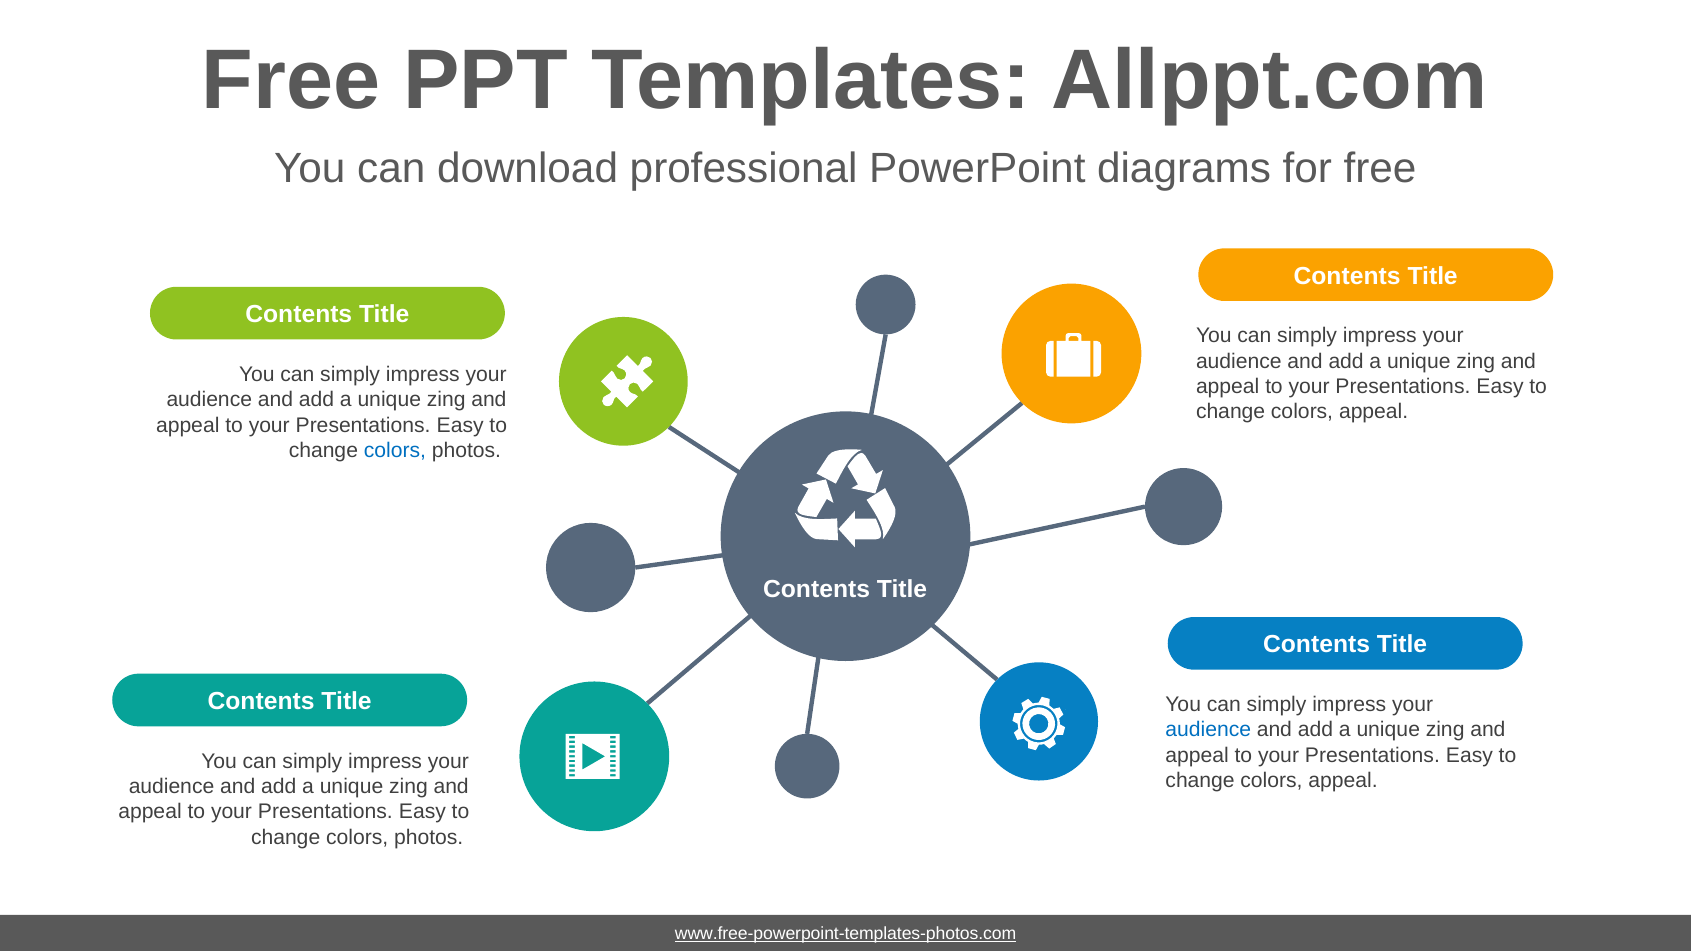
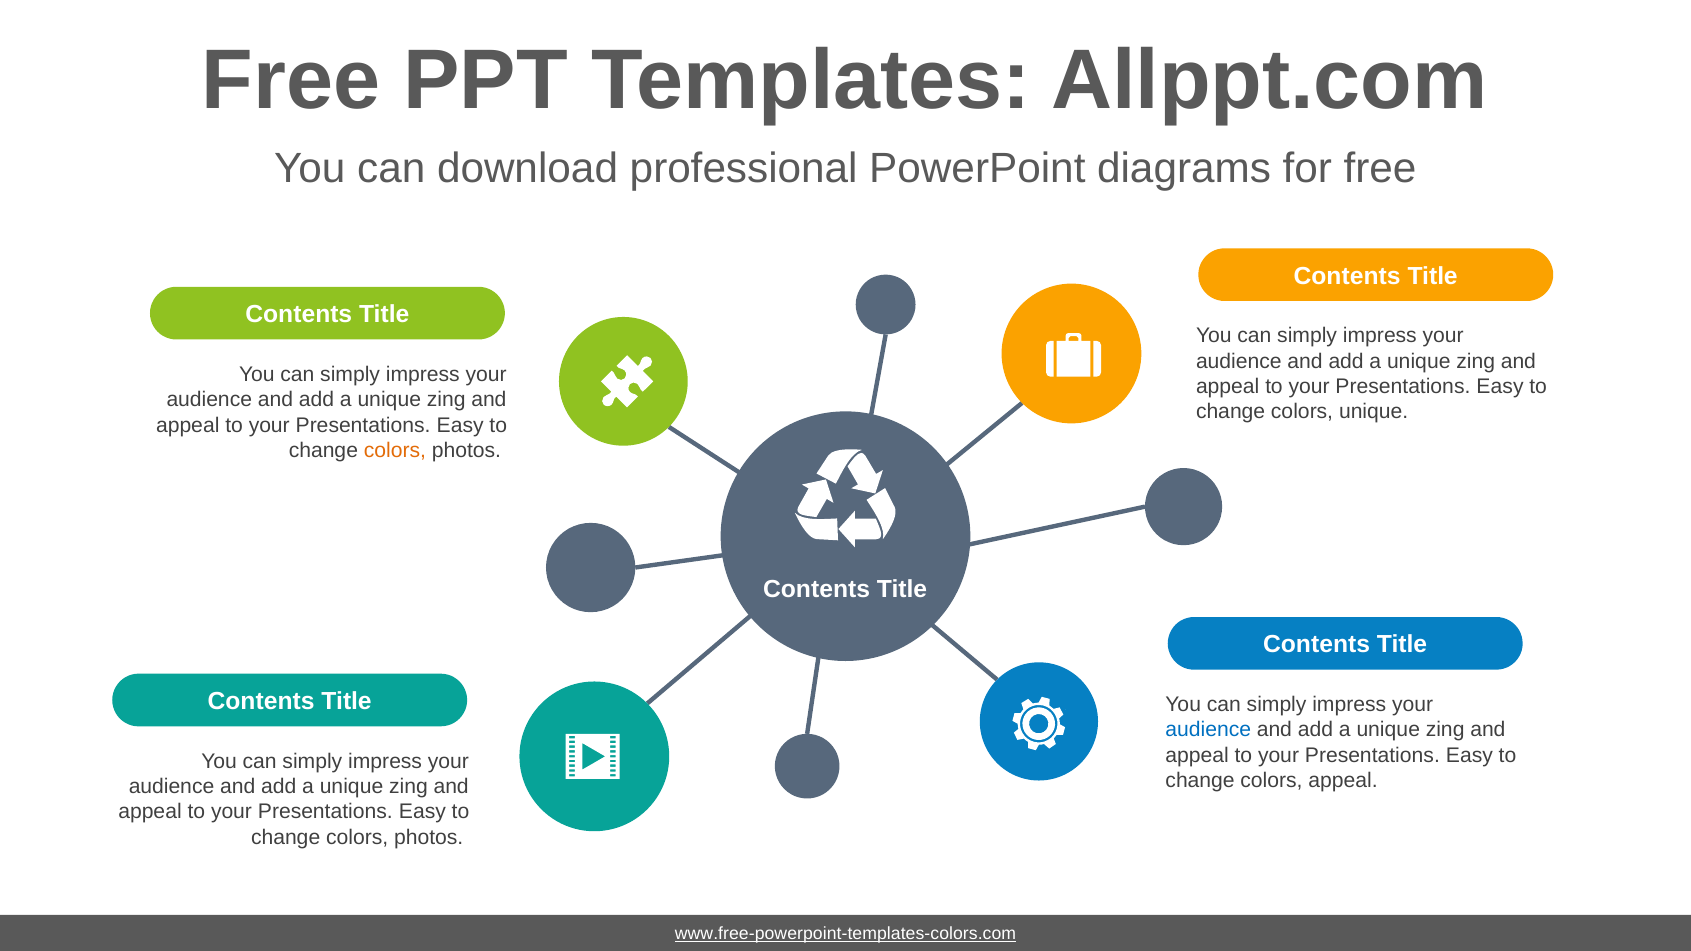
appeal at (1374, 412): appeal -> unique
colors at (395, 451) colour: blue -> orange
www.free-powerpoint-templates-photos.com: www.free-powerpoint-templates-photos.com -> www.free-powerpoint-templates-colors.com
